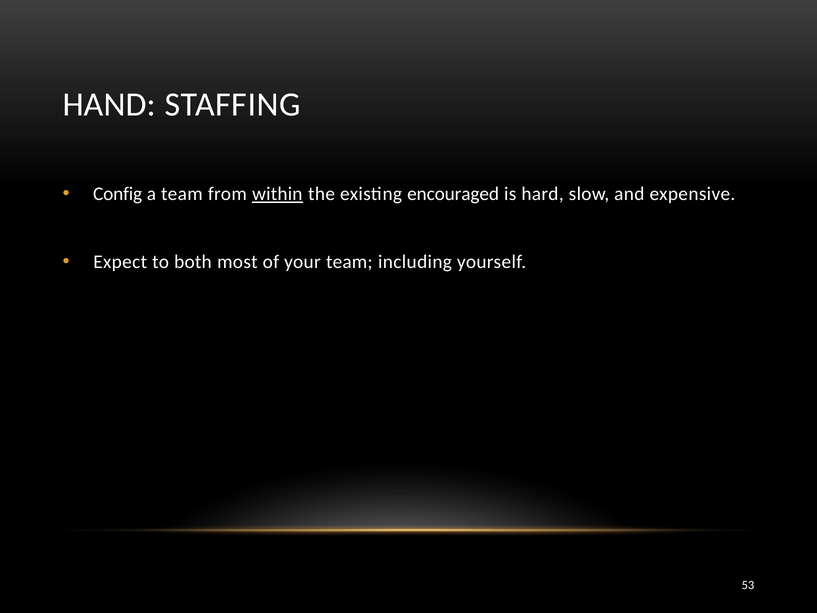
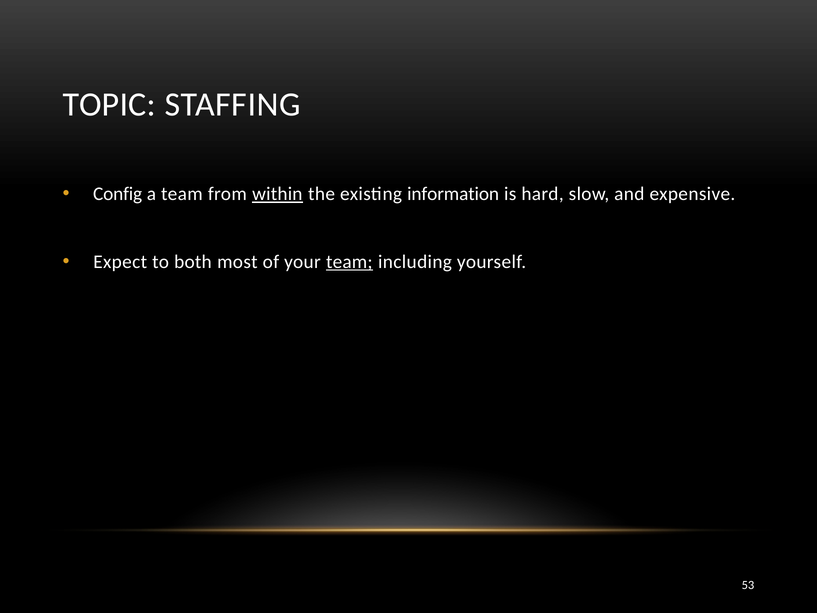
HAND: HAND -> TOPIC
encouraged: encouraged -> information
team at (349, 262) underline: none -> present
